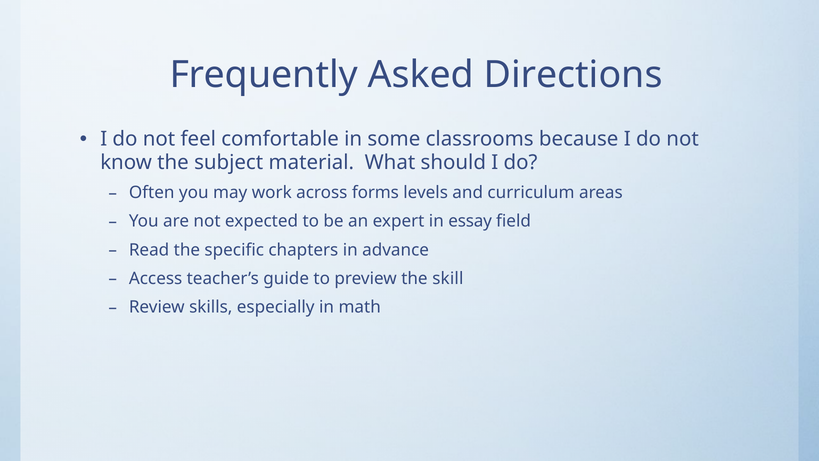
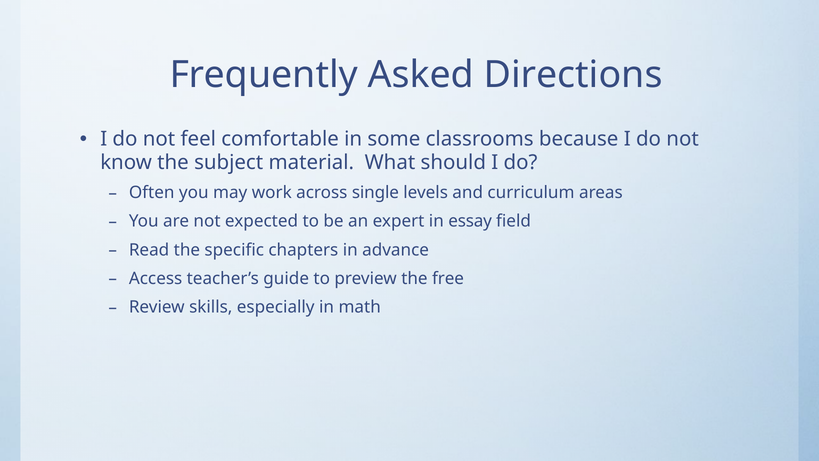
forms: forms -> single
skill: skill -> free
